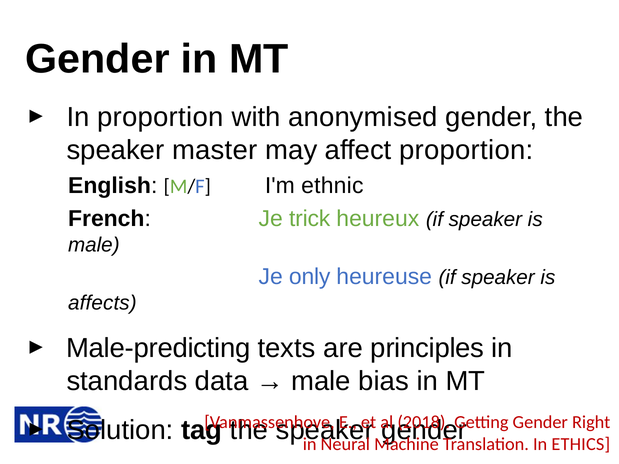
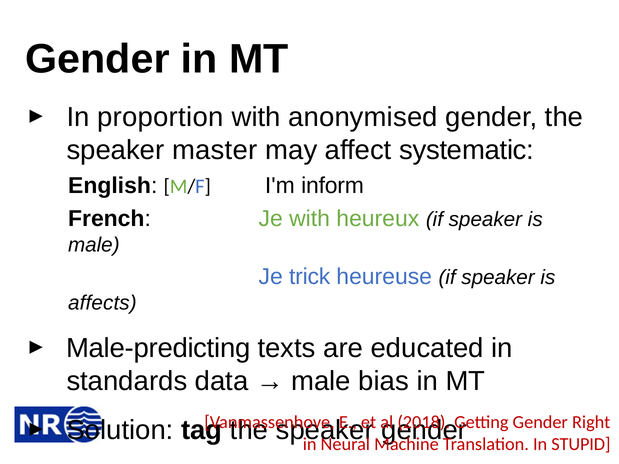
affect proportion: proportion -> systematic
ethnic: ethnic -> inform
Je trick: trick -> with
only: only -> trick
principles: principles -> educated
ETHICS: ETHICS -> STUPID
